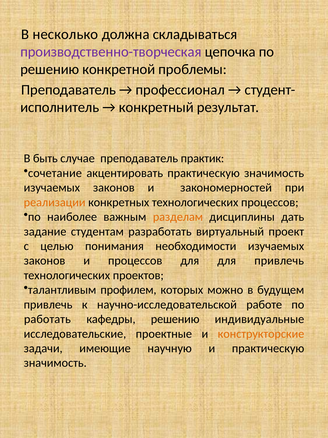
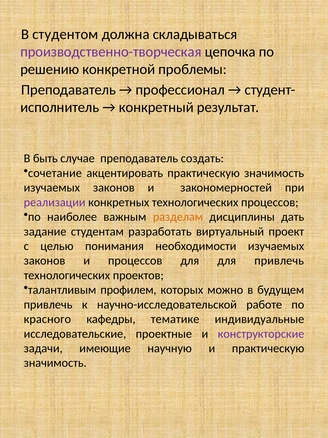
несколько: несколько -> студентом
практик: практик -> создать
реализации colour: orange -> purple
работать: работать -> красного
кафедры решению: решению -> тематике
конструкторские colour: orange -> purple
